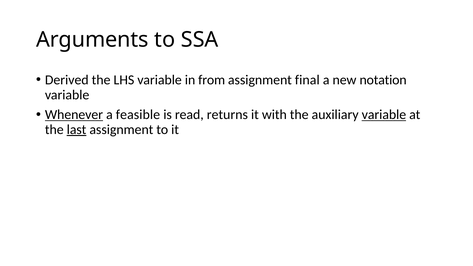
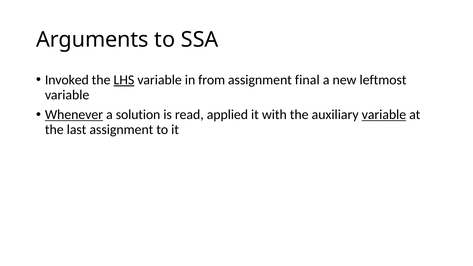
Derived: Derived -> Invoked
LHS underline: none -> present
notation: notation -> leftmost
feasible: feasible -> solution
returns: returns -> applied
last underline: present -> none
